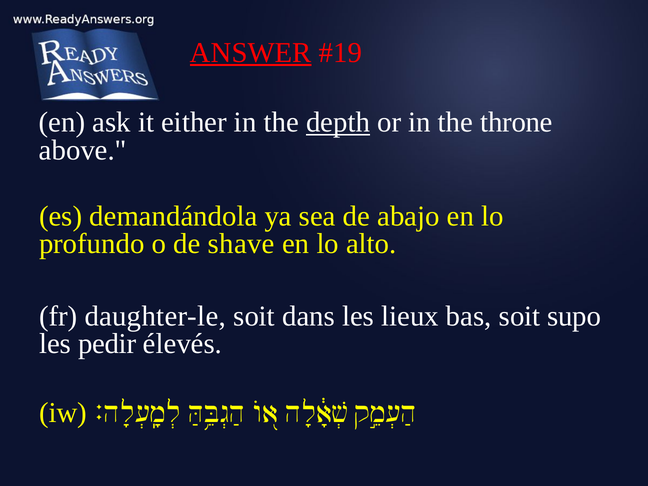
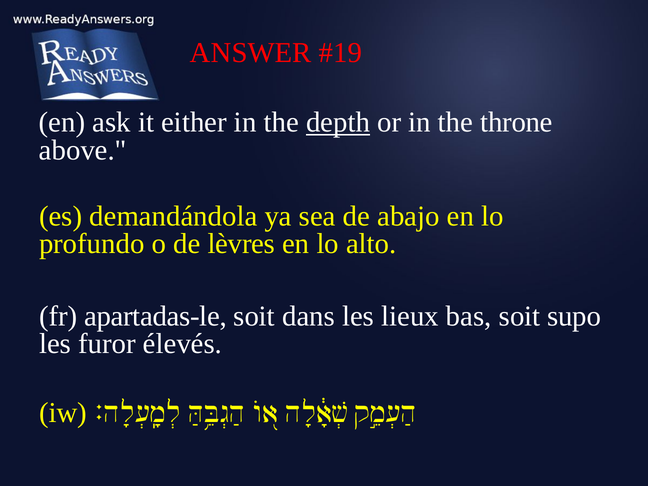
ANSWER underline: present -> none
shave: shave -> lèvres
daughter-le: daughter-le -> apartadas-le
pedir: pedir -> furor
